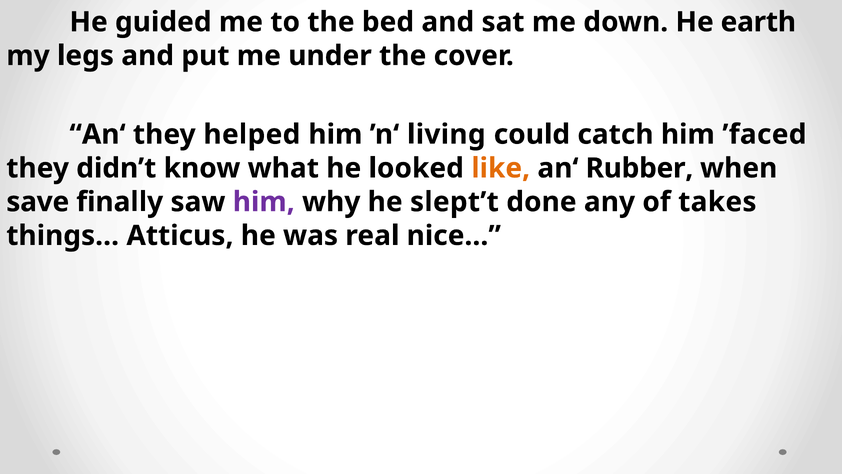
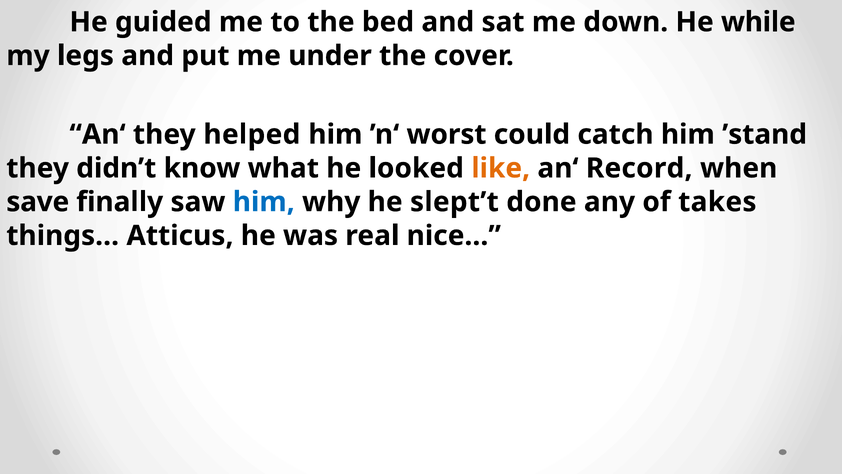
earth: earth -> while
living: living -> worst
’faced: ’faced -> ’stand
Rubber: Rubber -> Record
him at (264, 202) colour: purple -> blue
